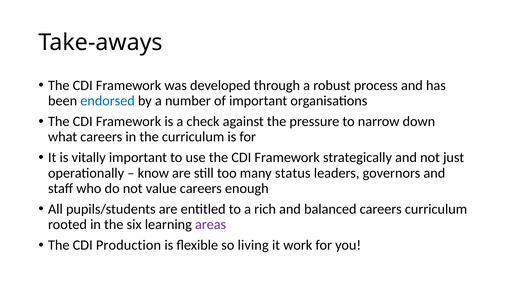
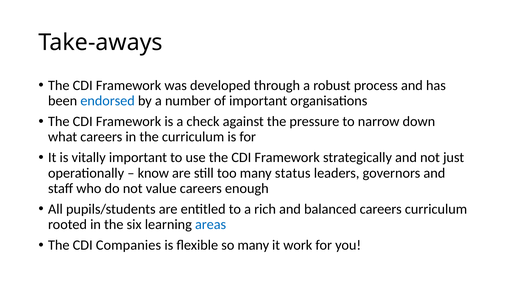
areas colour: purple -> blue
Production: Production -> Companies
so living: living -> many
